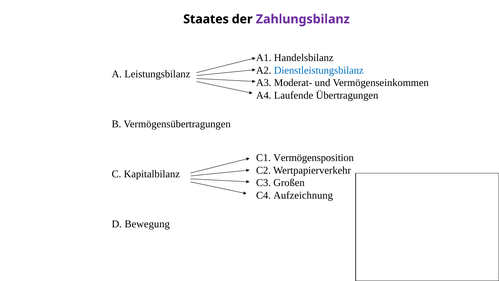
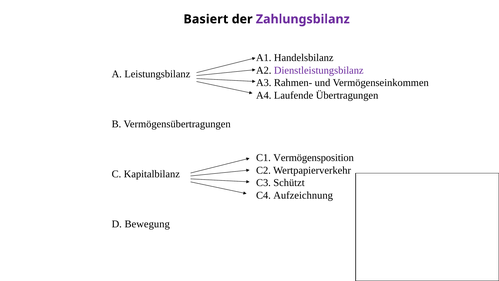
Staates: Staates -> Basiert
Dienstleistungsbilanz colour: blue -> purple
Moderat-: Moderat- -> Rahmen-
Großen: Großen -> Schützt
